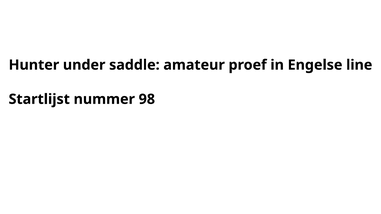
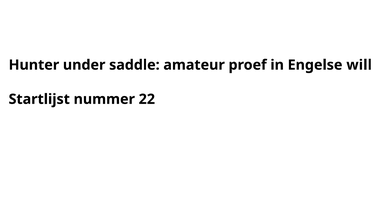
line: line -> will
98: 98 -> 22
